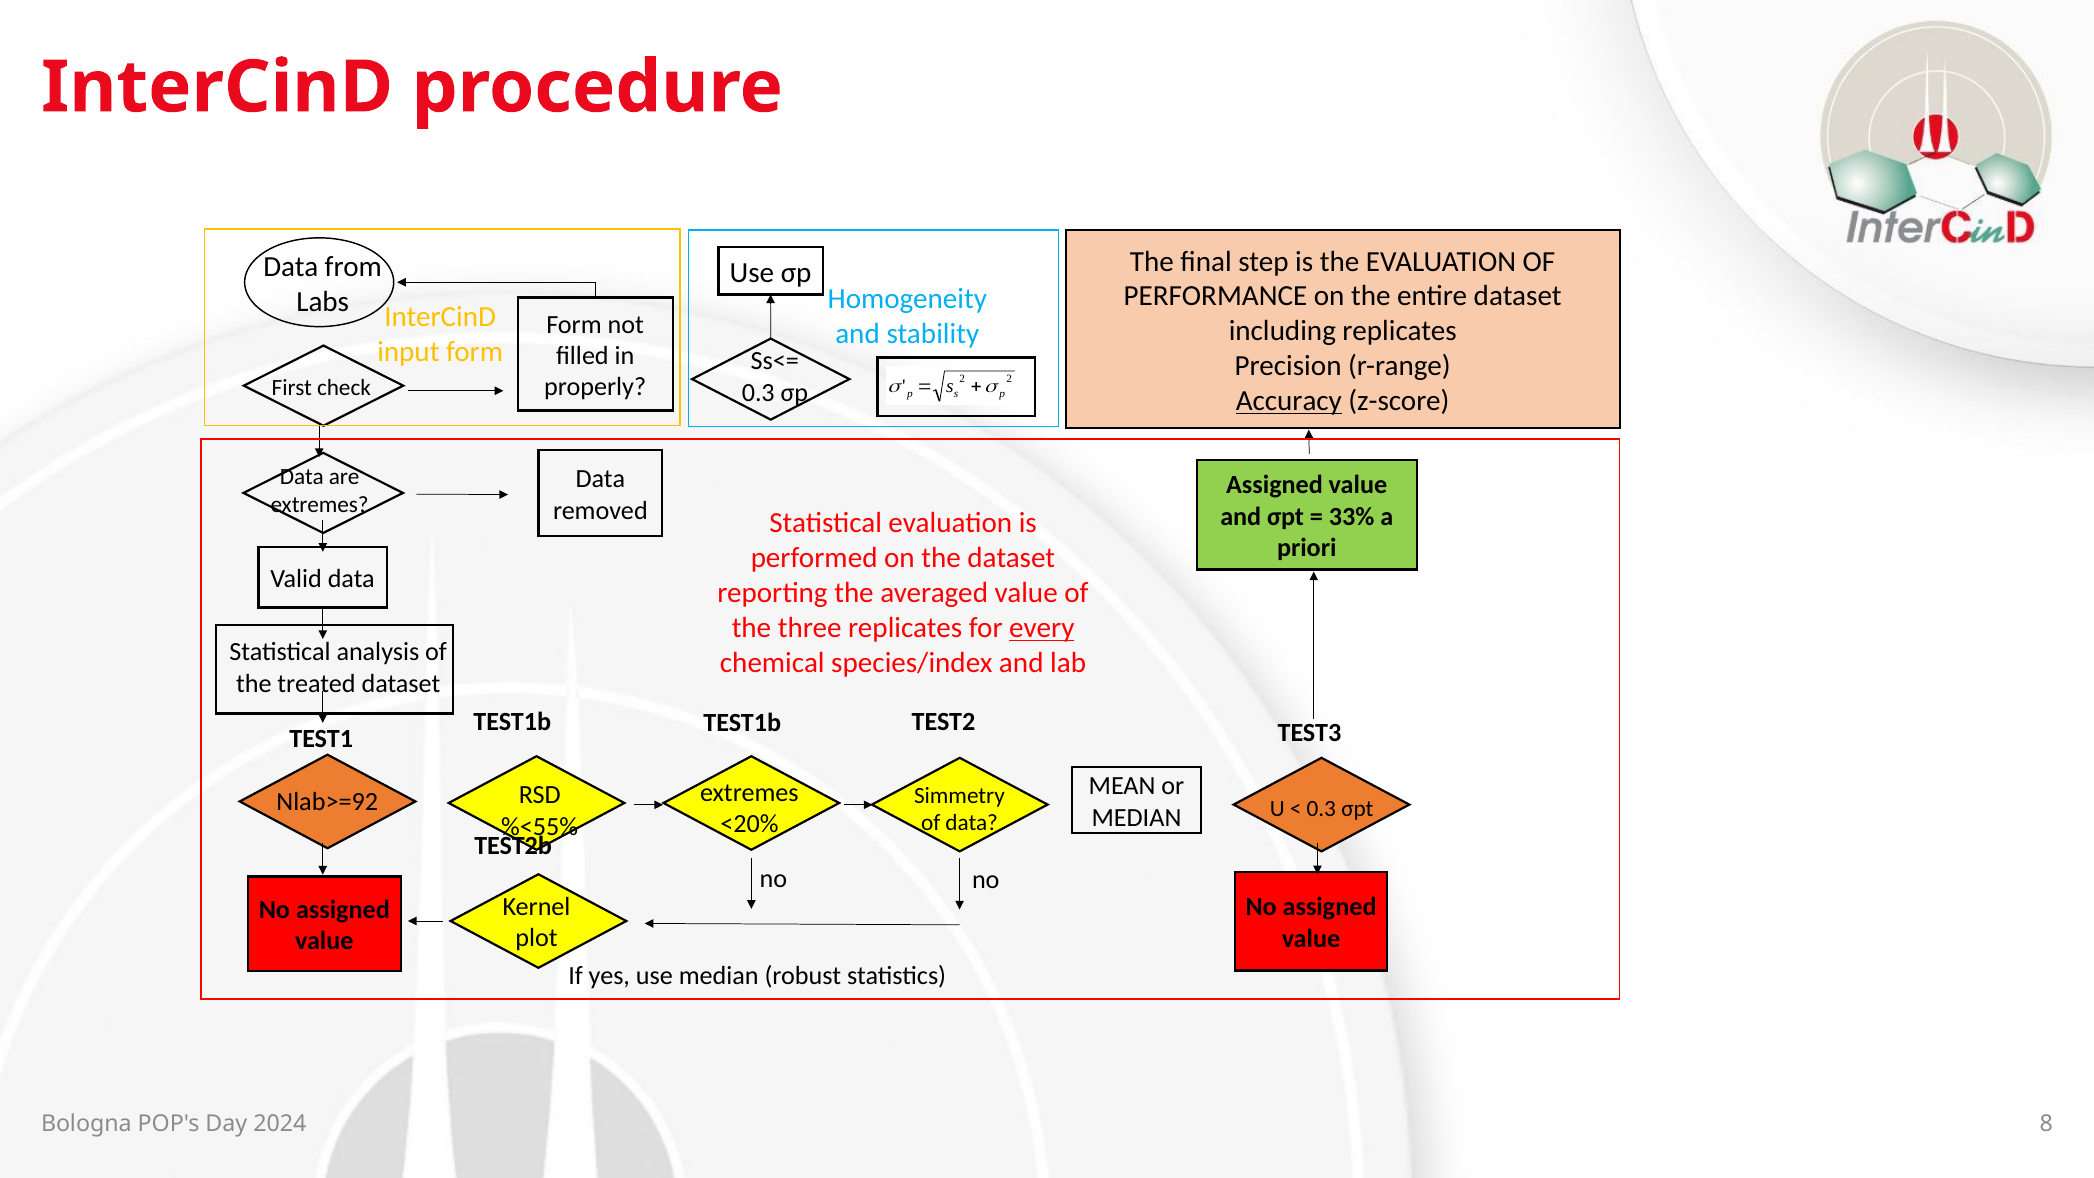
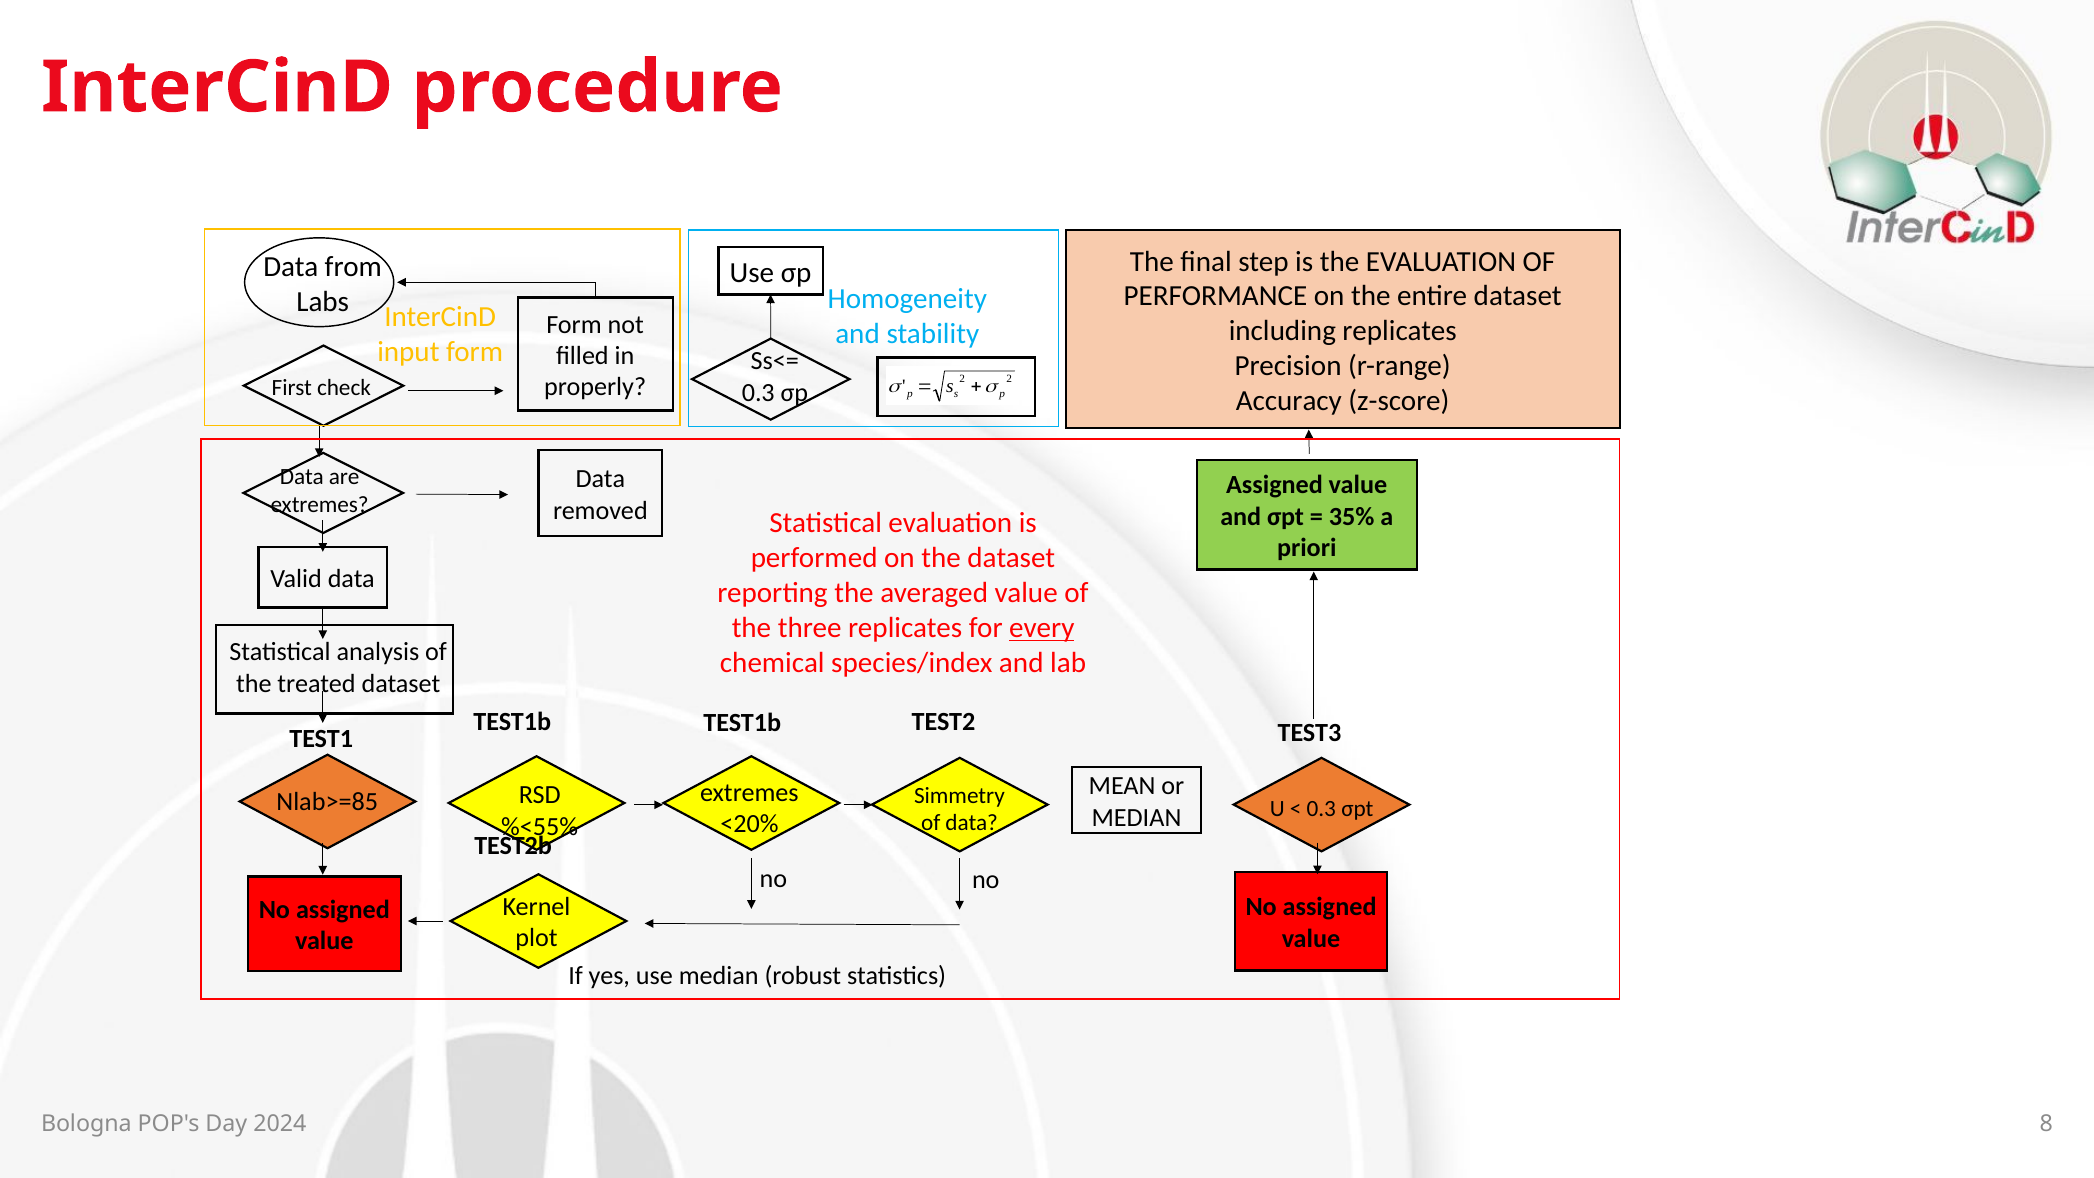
Accuracy underline: present -> none
33%: 33% -> 35%
Nlab>=92: Nlab>=92 -> Nlab>=85
